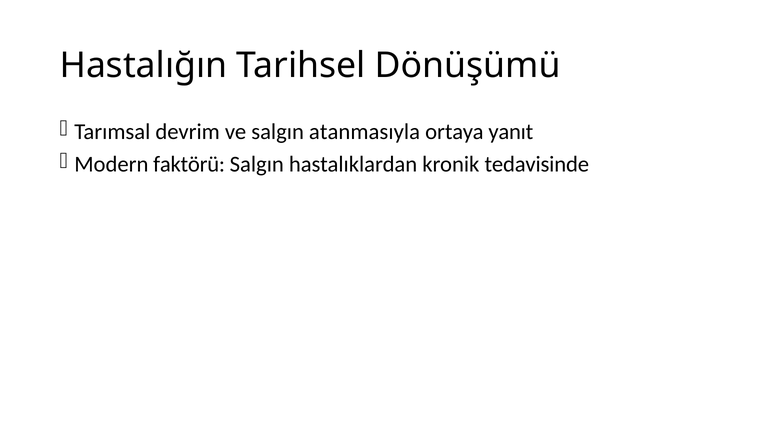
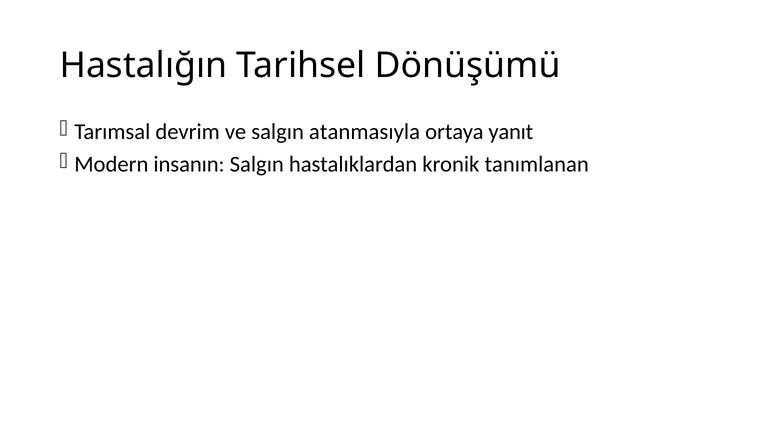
faktörü: faktörü -> insanın
tedavisinde: tedavisinde -> tanımlanan
